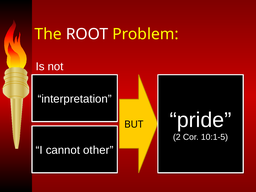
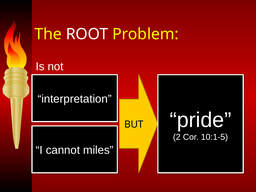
other: other -> miles
